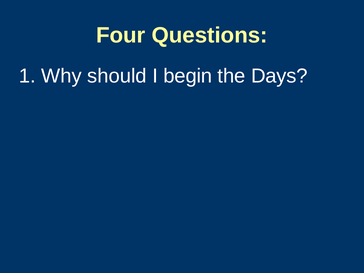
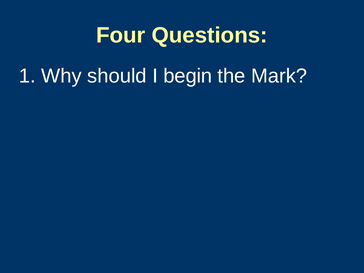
Days: Days -> Mark
